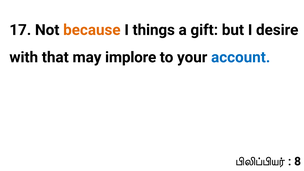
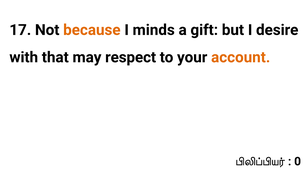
things: things -> minds
implore: implore -> respect
account colour: blue -> orange
8: 8 -> 0
